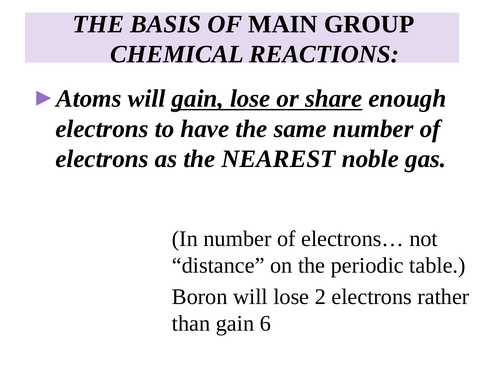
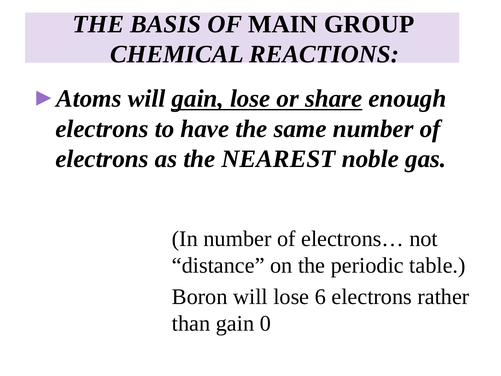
2: 2 -> 6
6: 6 -> 0
